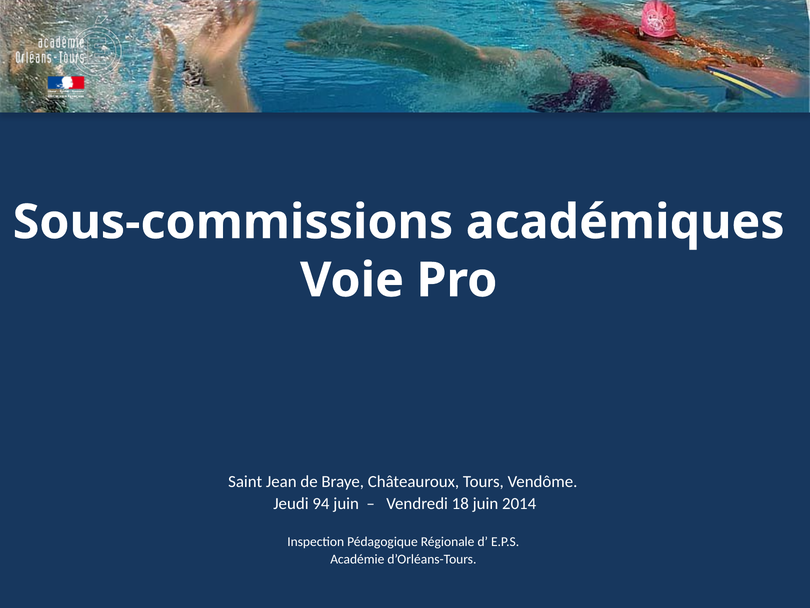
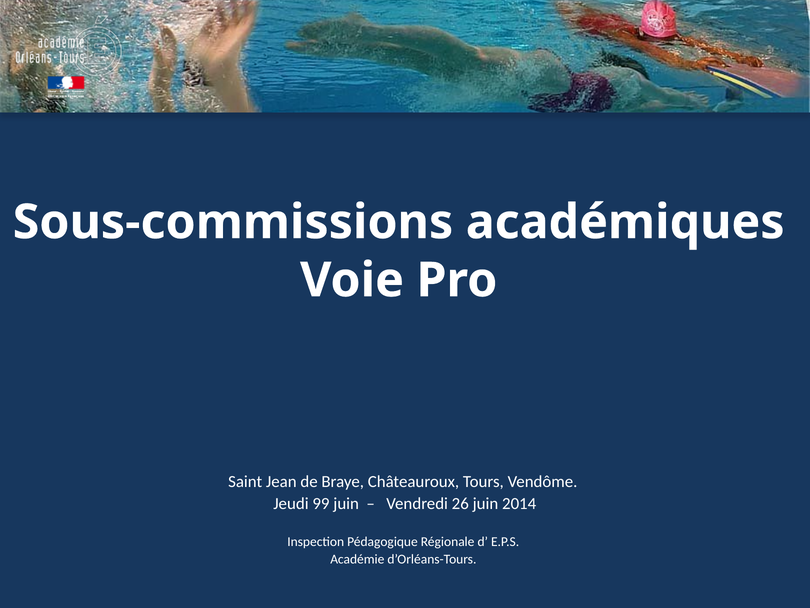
94: 94 -> 99
18: 18 -> 26
